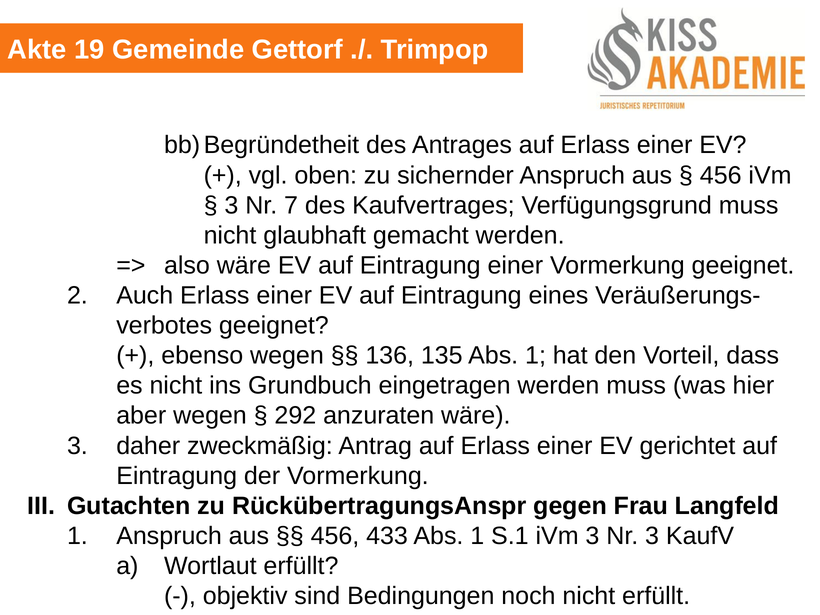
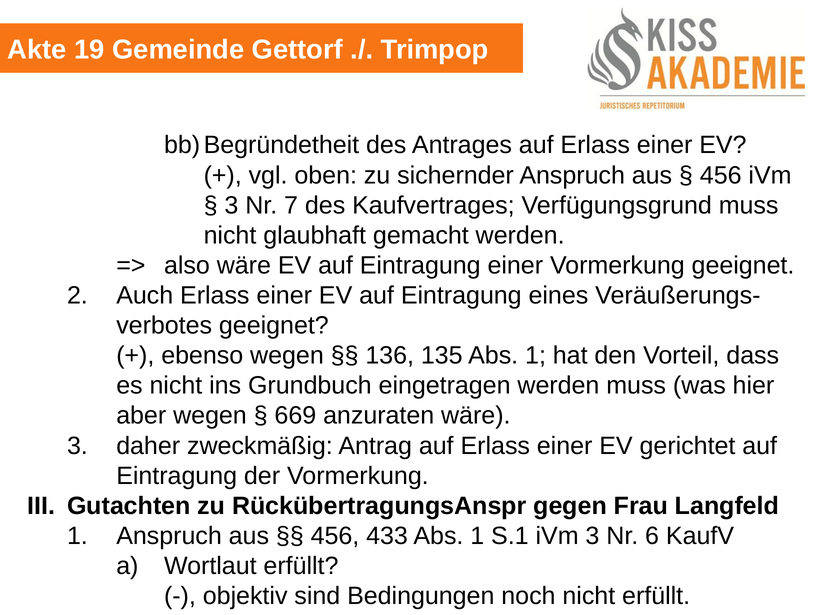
292: 292 -> 669
Nr 3: 3 -> 6
